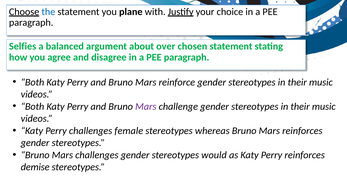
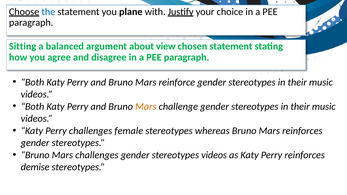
Selfies: Selfies -> Sitting
over: over -> view
Mars at (146, 107) colour: purple -> orange
stereotypes would: would -> videos
